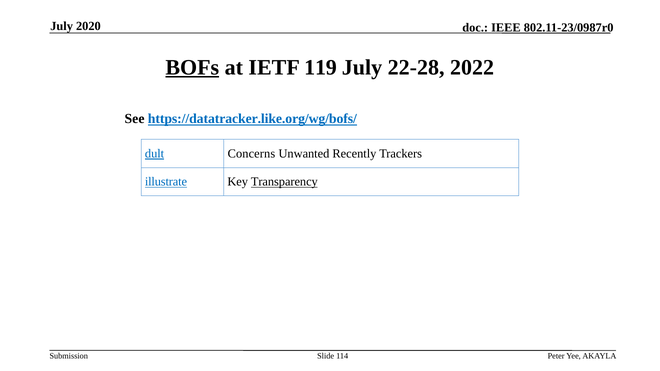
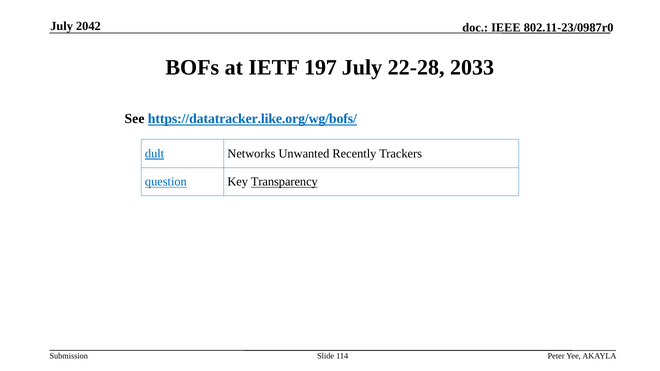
2020: 2020 -> 2042
BOFs underline: present -> none
119: 119 -> 197
2022: 2022 -> 2033
Concerns: Concerns -> Networks
illustrate: illustrate -> question
